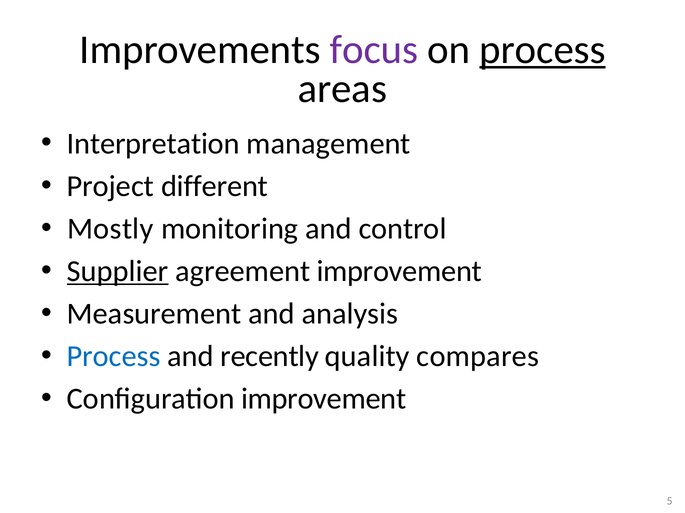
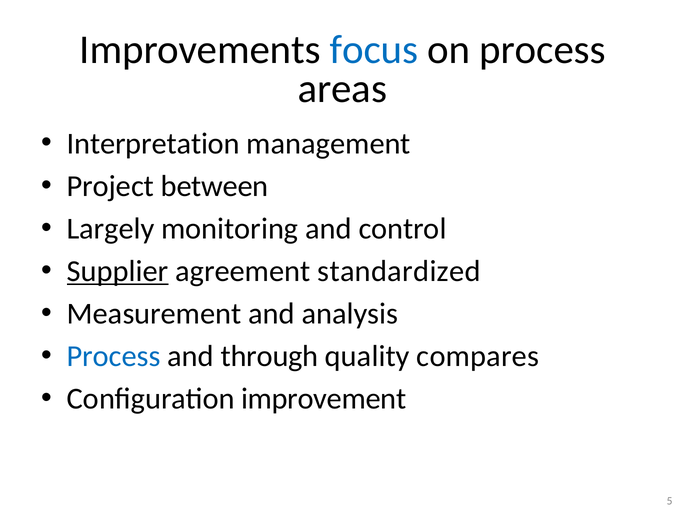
focus colour: purple -> blue
process at (543, 50) underline: present -> none
different: different -> between
Mostly: Mostly -> Largely
agreement improvement: improvement -> standardized
recently: recently -> through
